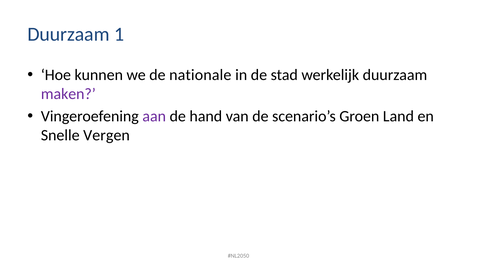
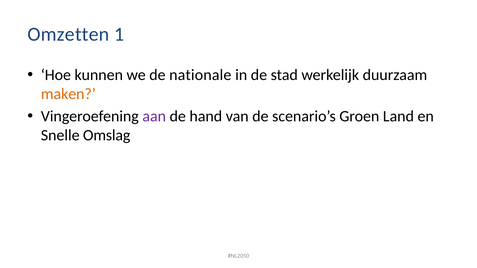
Duurzaam at (69, 34): Duurzaam -> Omzetten
maken colour: purple -> orange
Vergen: Vergen -> Omslag
